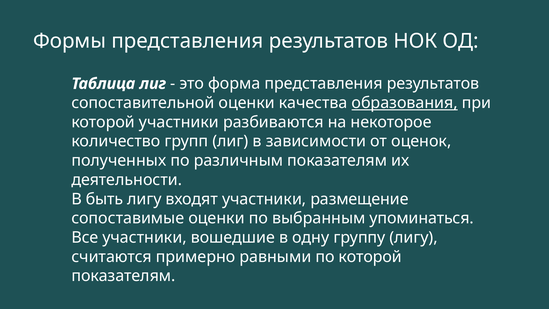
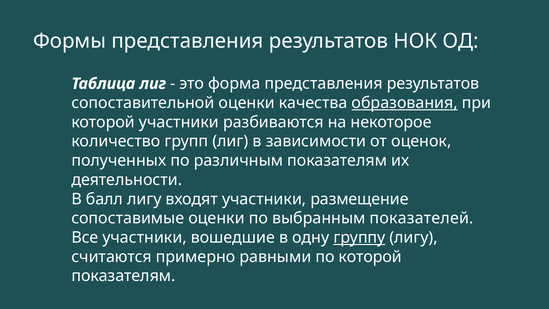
быть: быть -> балл
упоминаться: упоминаться -> показателей
группу underline: none -> present
